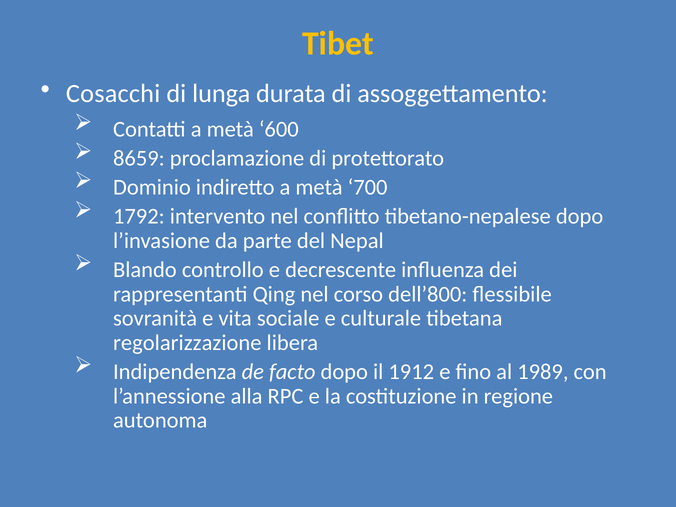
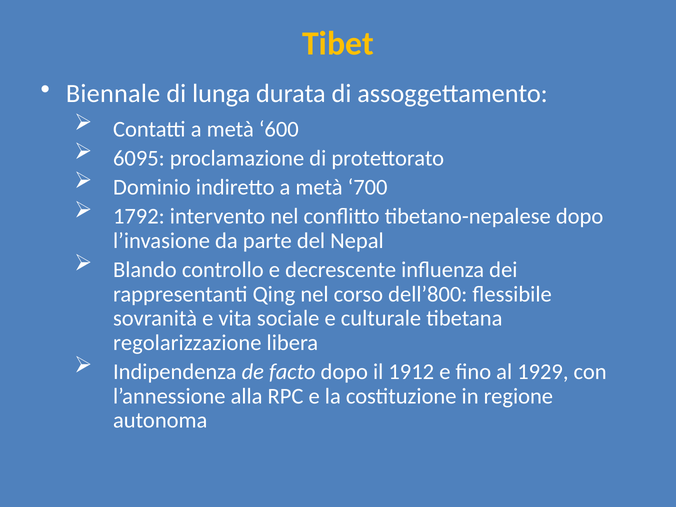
Cosacchi: Cosacchi -> Biennale
8659: 8659 -> 6095
1989: 1989 -> 1929
